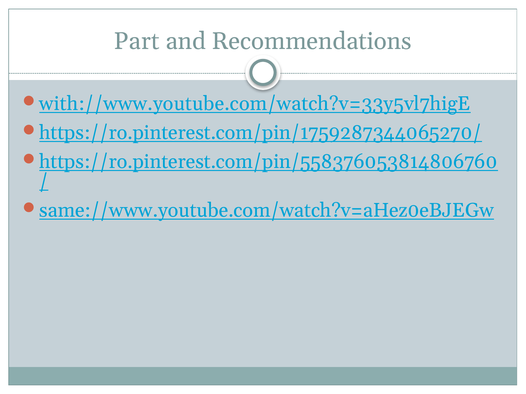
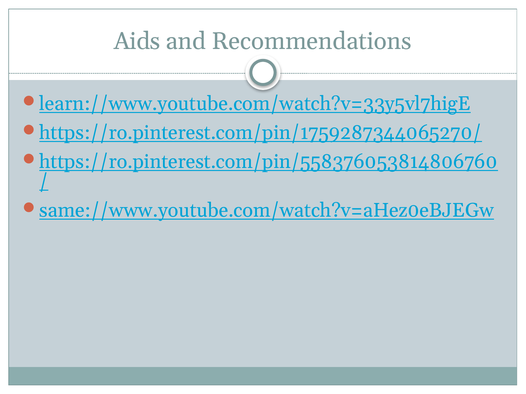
Part: Part -> Aids
with://www.youtube.com/watch?v=33y5vl7higE: with://www.youtube.com/watch?v=33y5vl7higE -> learn://www.youtube.com/watch?v=33y5vl7higE
